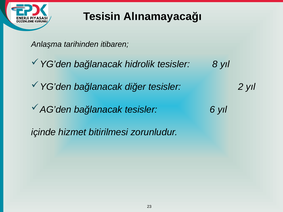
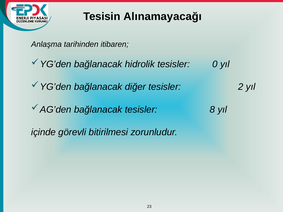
8: 8 -> 0
6: 6 -> 8
hizmet: hizmet -> görevli
